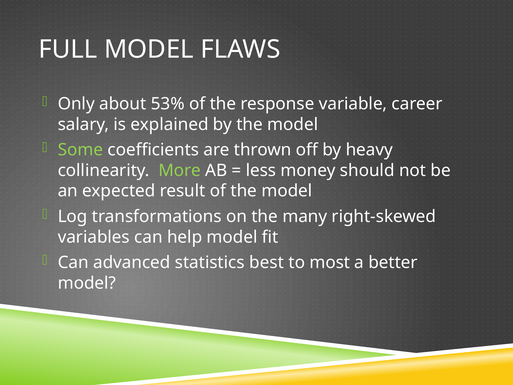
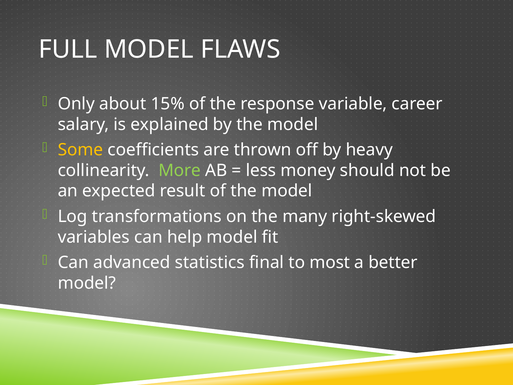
53%: 53% -> 15%
Some colour: light green -> yellow
best: best -> final
